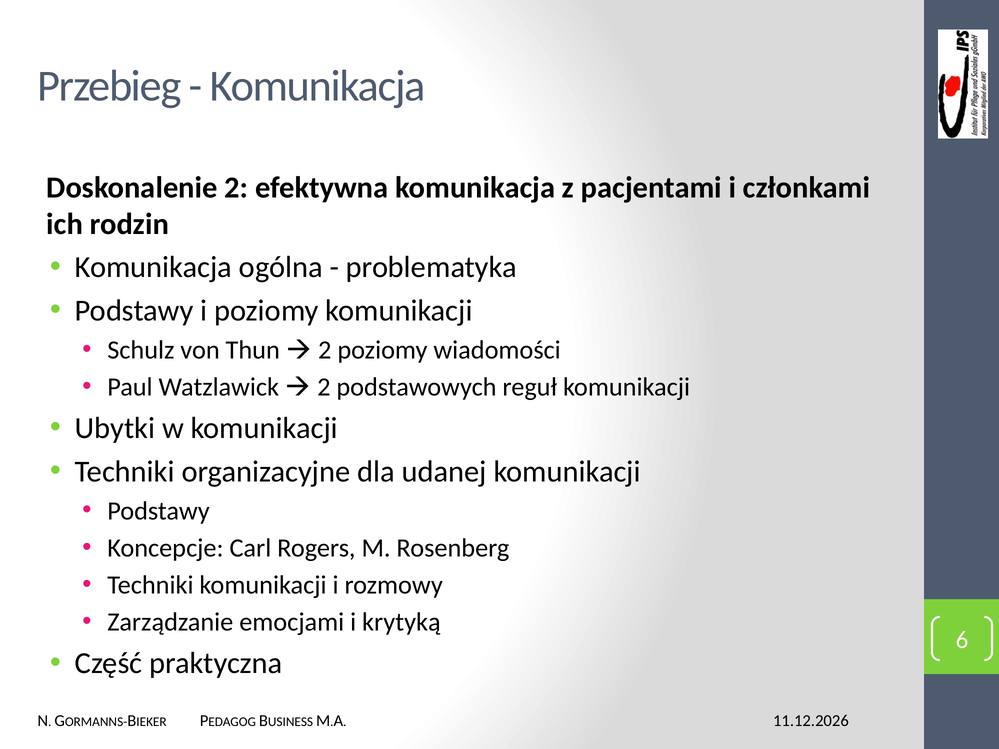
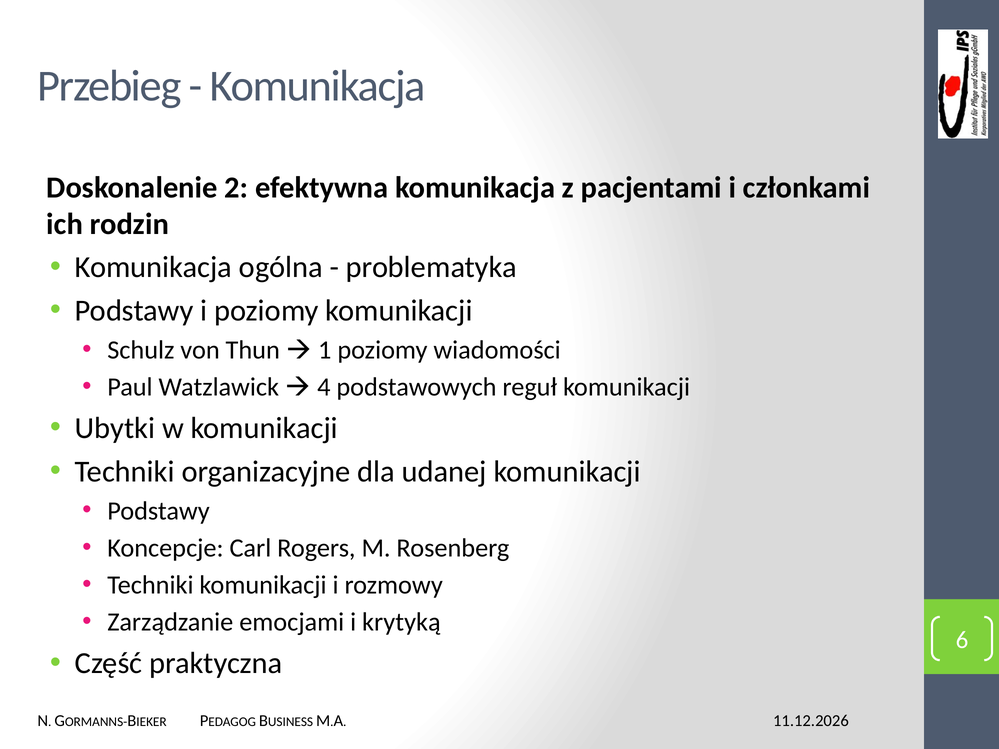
2 at (325, 350): 2 -> 1
2 at (324, 387): 2 -> 4
